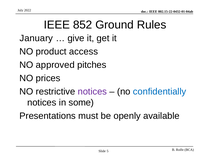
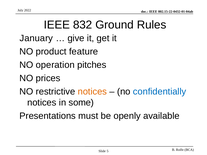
852: 852 -> 832
access: access -> feature
approved: approved -> operation
notices at (92, 92) colour: purple -> orange
